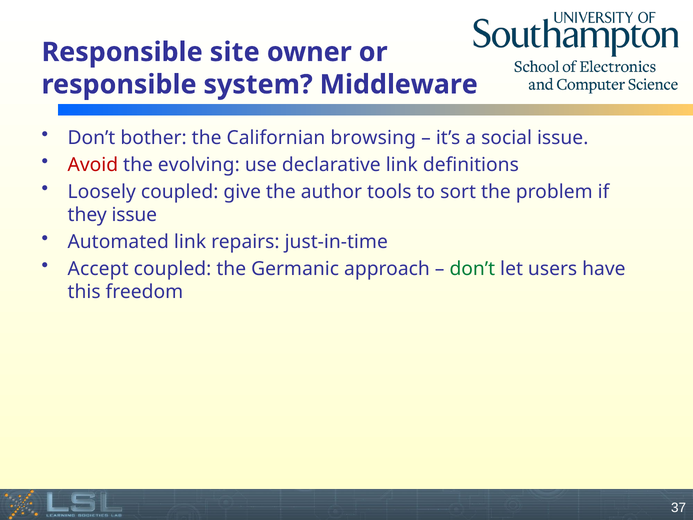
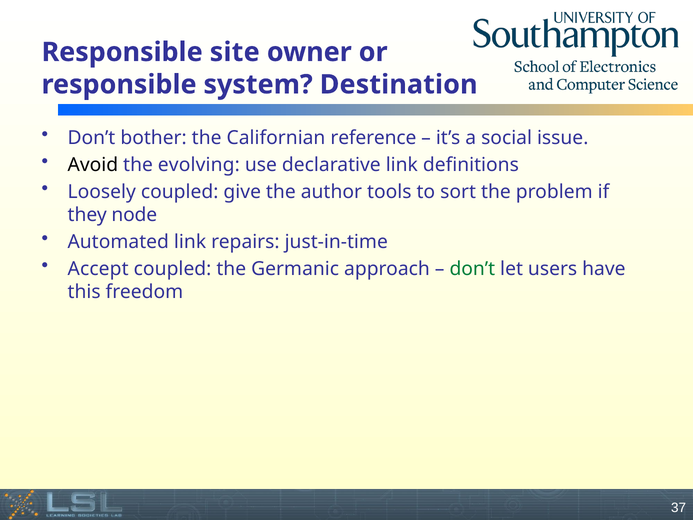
Middleware: Middleware -> Destination
browsing: browsing -> reference
Avoid colour: red -> black
they issue: issue -> node
